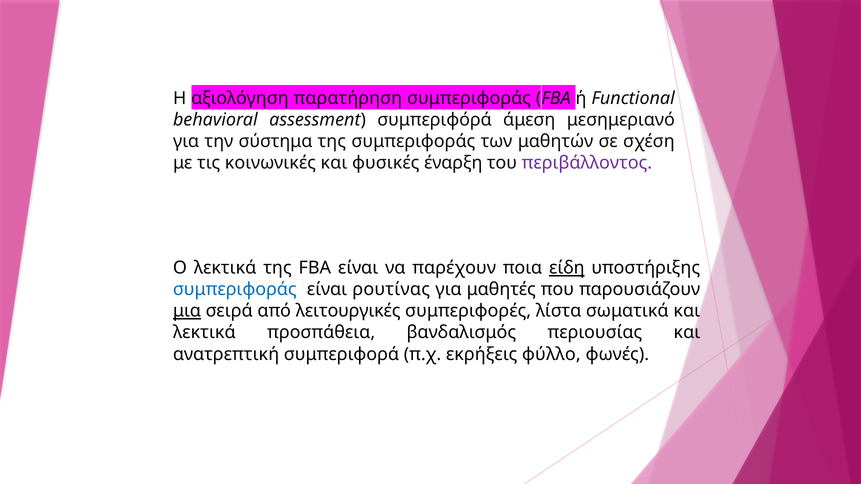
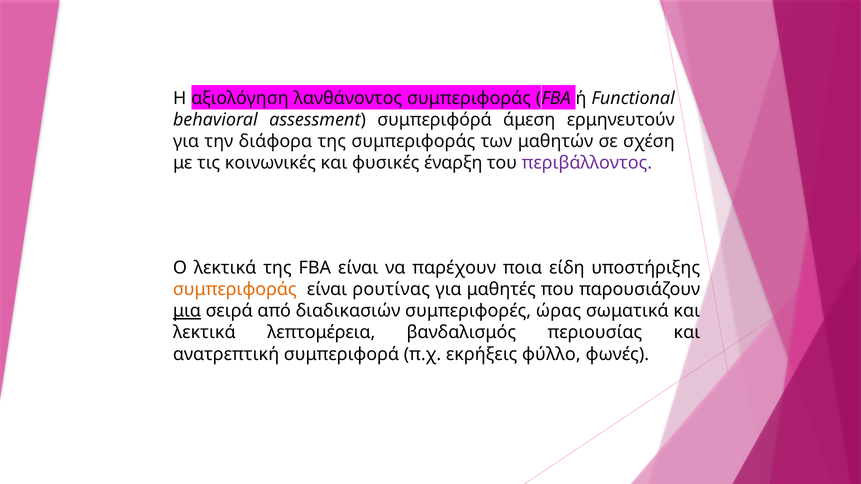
παρατήρηση: παρατήρηση -> λανθάνοντος
μεσημεριανό: μεσημεριανό -> ερμηνευτούν
σύστημα: σύστημα -> διάφορα
είδη underline: present -> none
συμπεριφοράς at (235, 290) colour: blue -> orange
λειτουργικές: λειτουργικές -> διαδικασιών
λίστα: λίστα -> ώρας
προσπάθεια: προσπάθεια -> λεπτομέρεια
